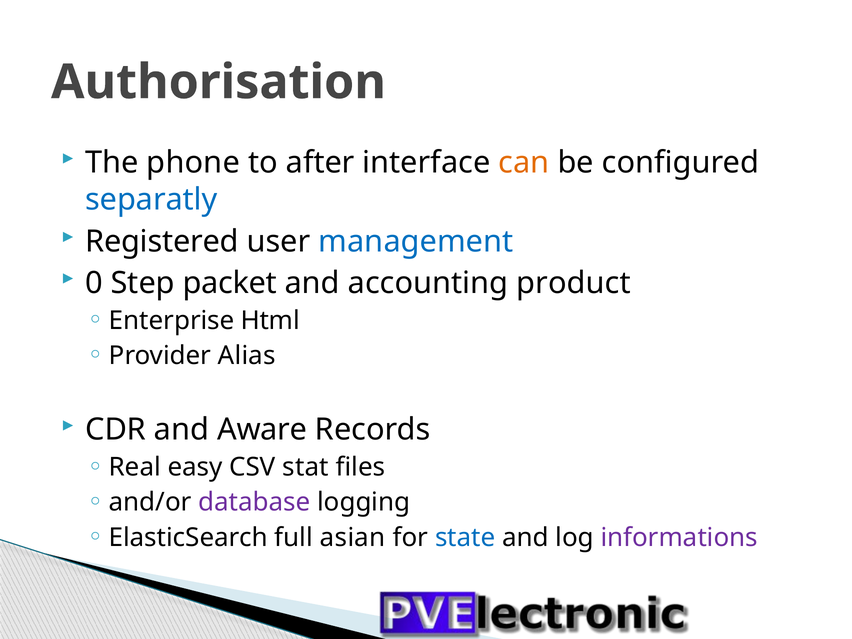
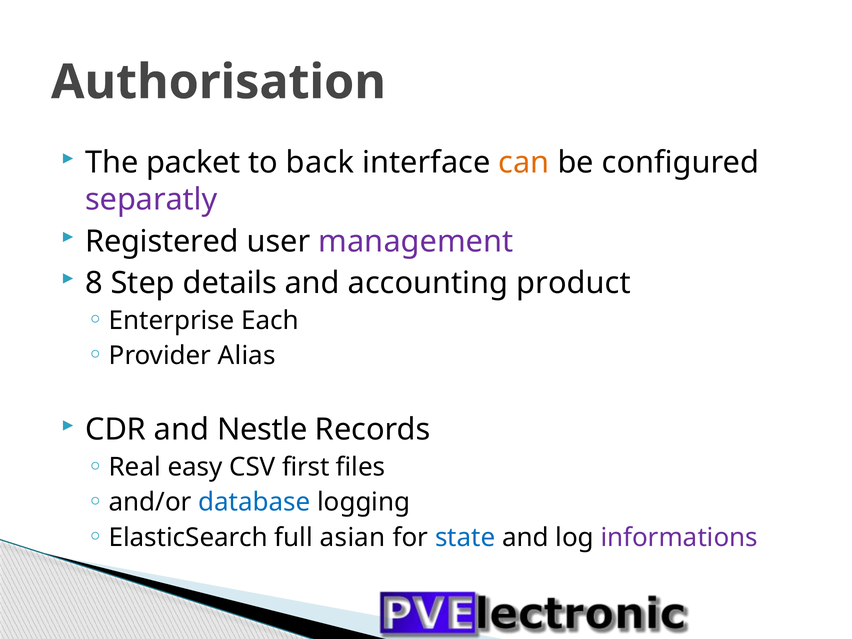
phone: phone -> packet
after: after -> back
separatly colour: blue -> purple
management colour: blue -> purple
0: 0 -> 8
packet: packet -> details
Html: Html -> Each
Aware: Aware -> Nestle
stat: stat -> first
database colour: purple -> blue
